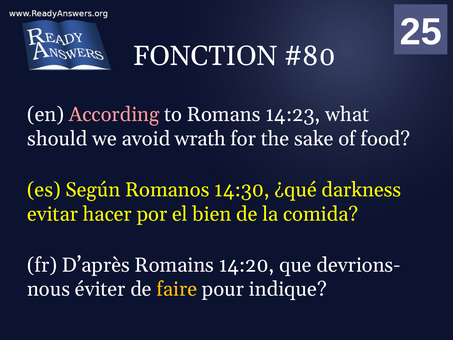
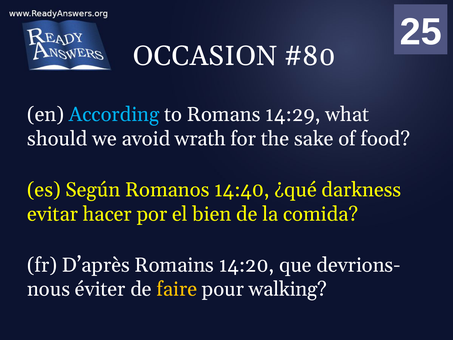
FONCTION: FONCTION -> OCCASION
According colour: pink -> light blue
14:23: 14:23 -> 14:29
14:30: 14:30 -> 14:40
indique: indique -> walking
